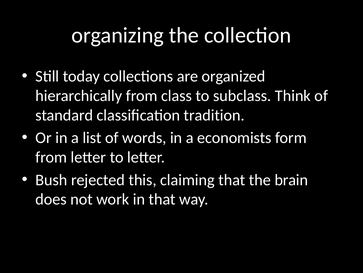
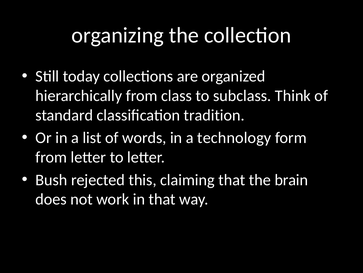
economists: economists -> technology
